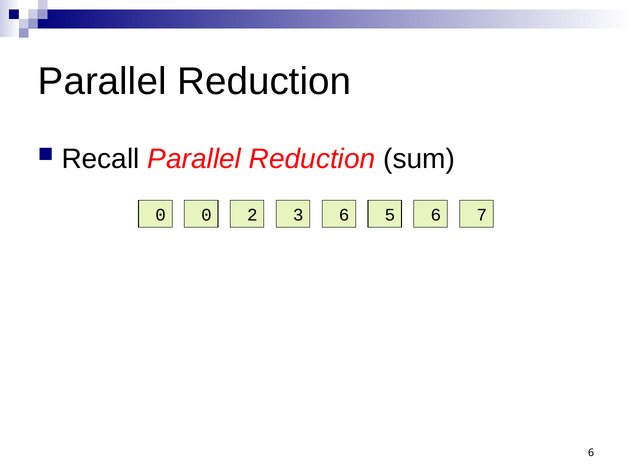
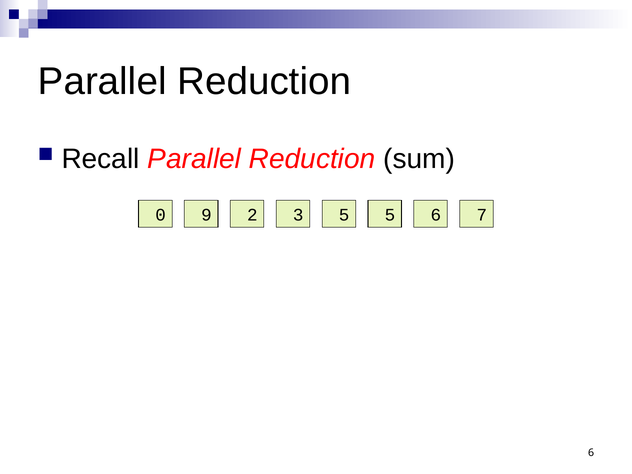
0 0: 0 -> 9
3 6: 6 -> 5
